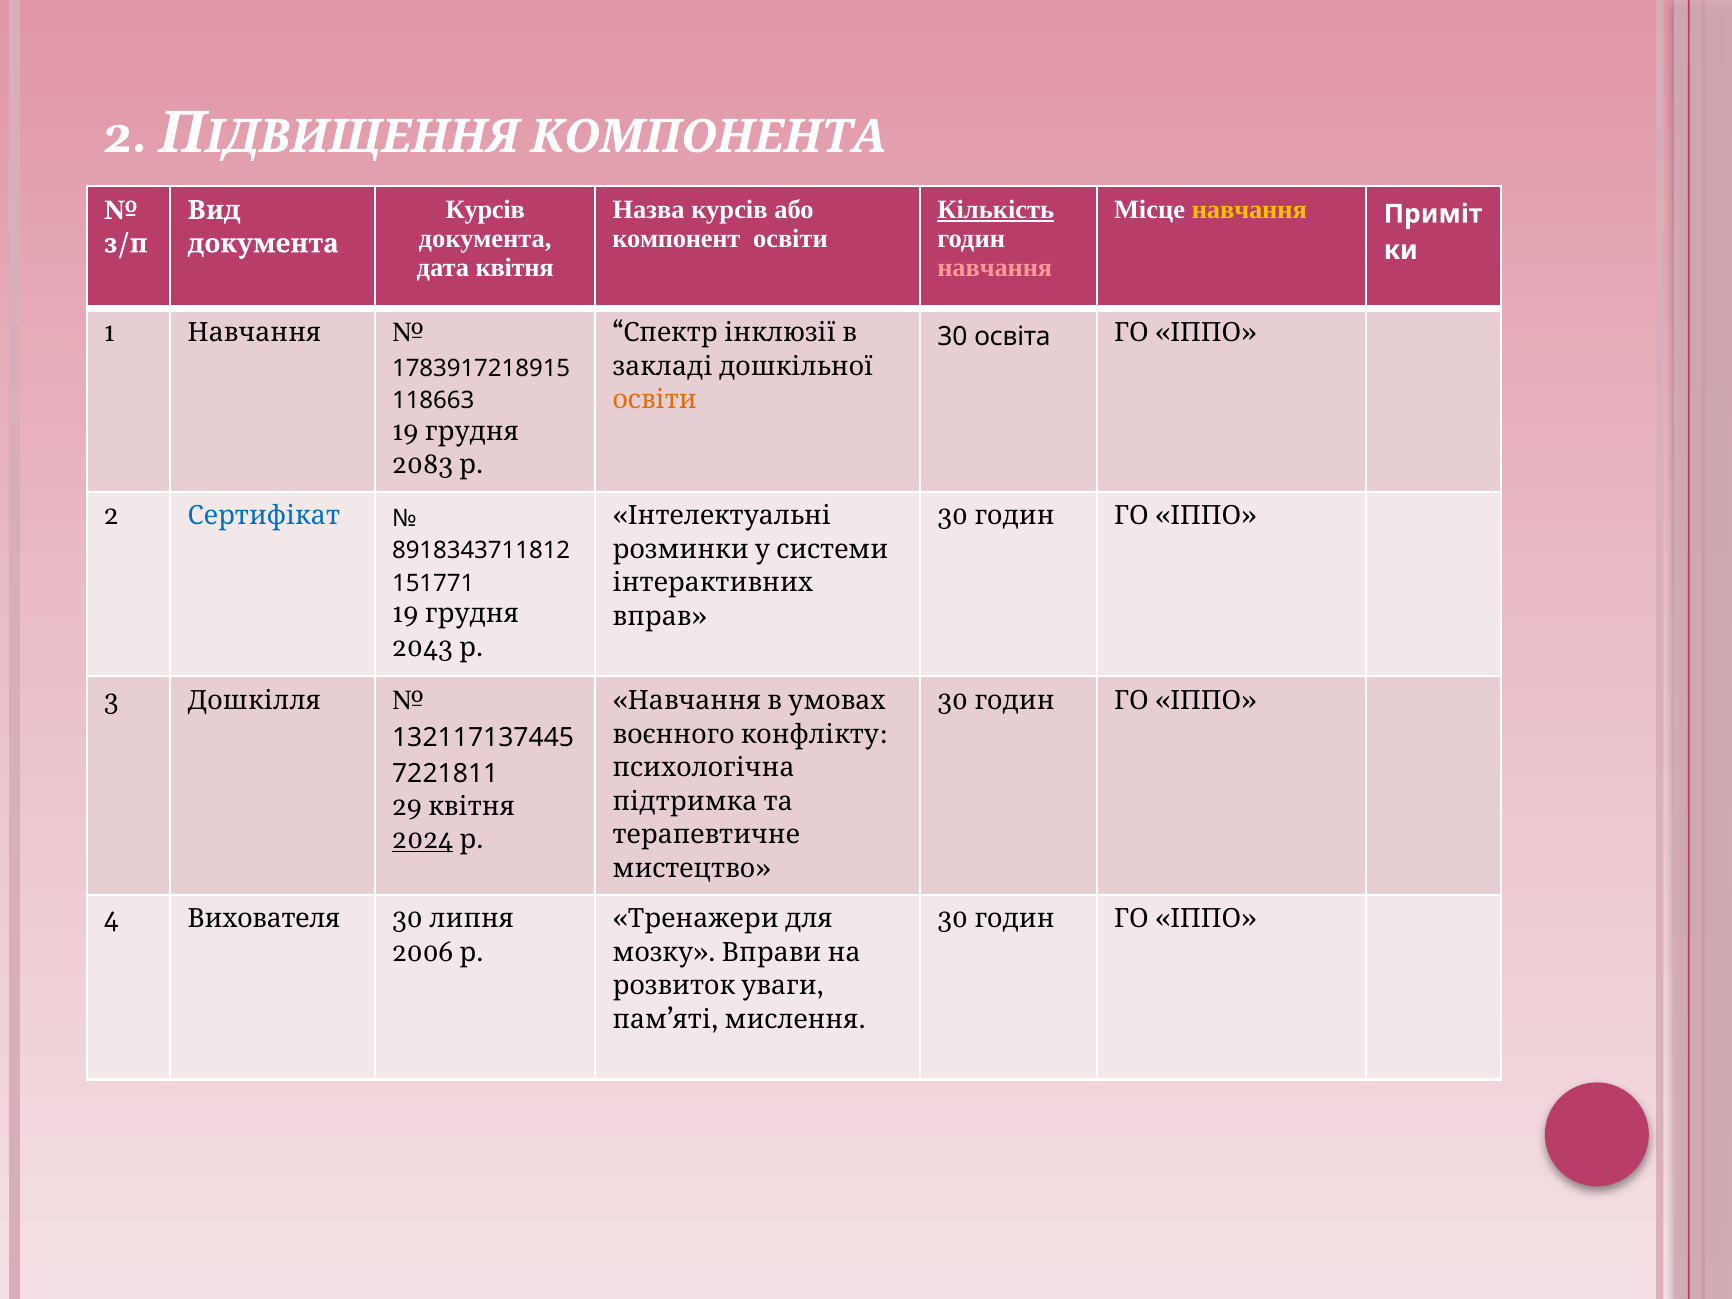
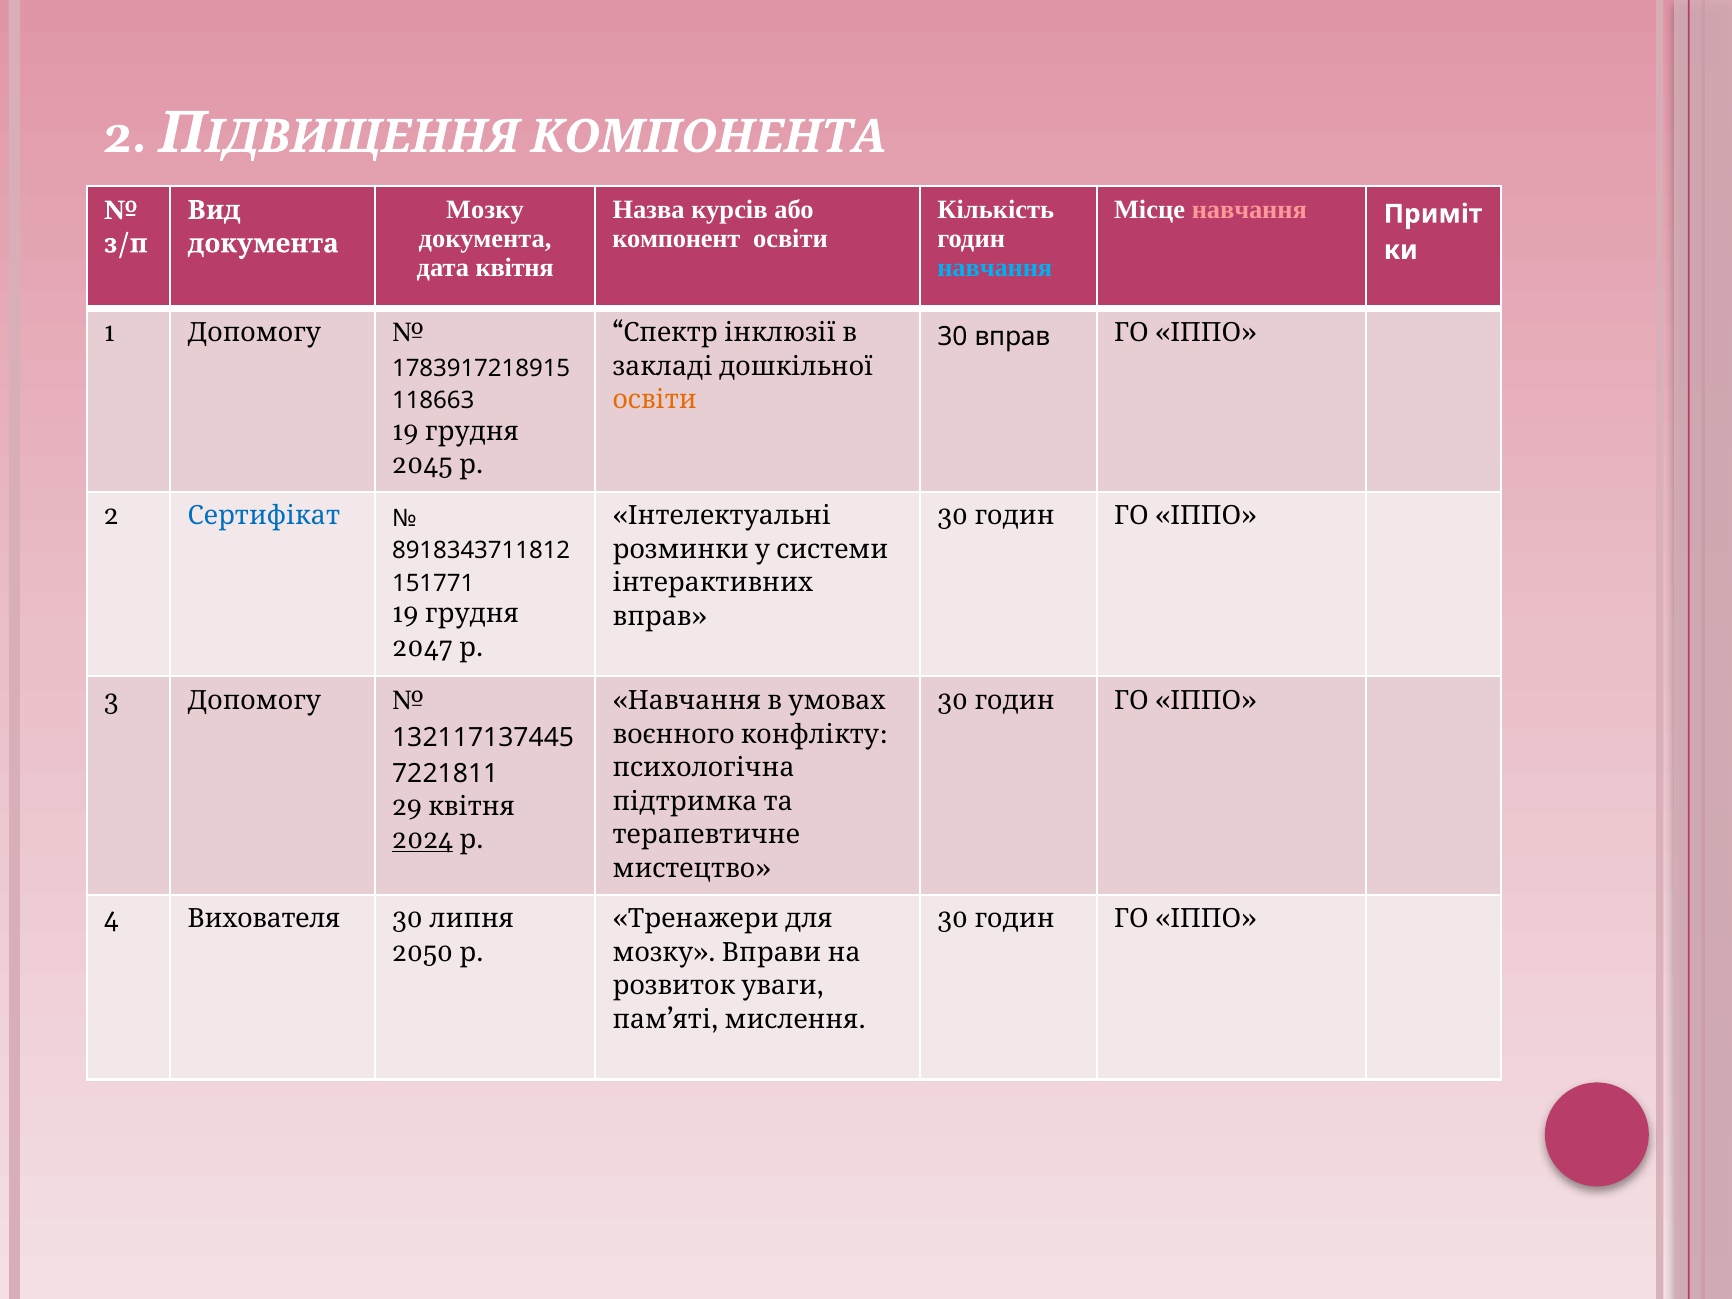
Курсів at (485, 209): Курсів -> Мозку
Кількість underline: present -> none
навчання at (1249, 209) colour: yellow -> pink
навчання at (995, 268) colour: pink -> light blue
1 Навчання: Навчання -> Допомогу
30 освіта: освіта -> вправ
2083: 2083 -> 2045
2043: 2043 -> 2047
3 Дошкілля: Дошкілля -> Допомогу
2006: 2006 -> 2050
